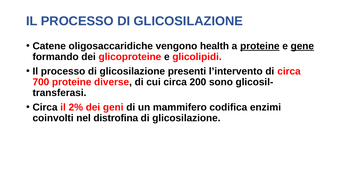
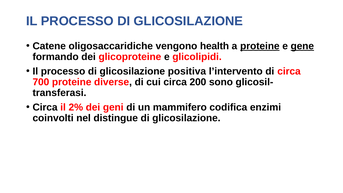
presenti: presenti -> positiva
distrofina: distrofina -> distingue
